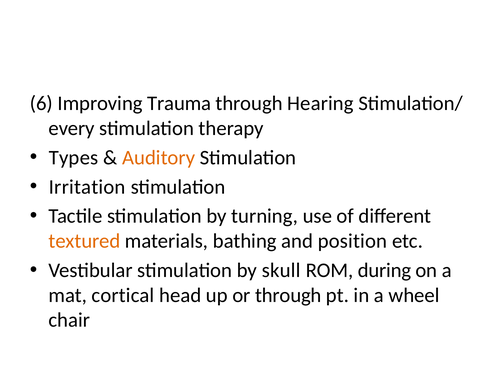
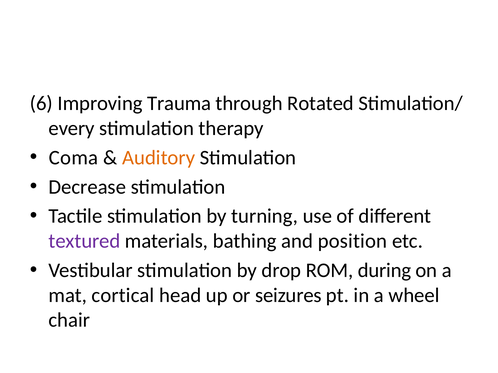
Hearing: Hearing -> Rotated
Types: Types -> Coma
Irritation: Irritation -> Decrease
textured colour: orange -> purple
skull: skull -> drop
or through: through -> seizures
